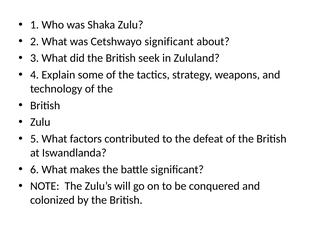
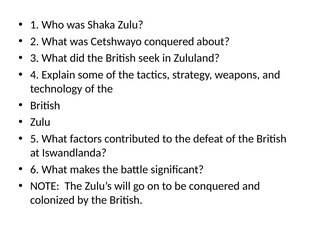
Cetshwayo significant: significant -> conquered
